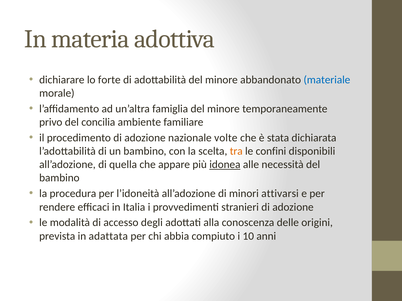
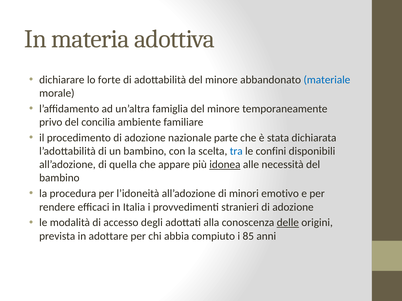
volte: volte -> parte
tra colour: orange -> blue
attivarsi: attivarsi -> emotivo
delle underline: none -> present
adattata: adattata -> adottare
10: 10 -> 85
